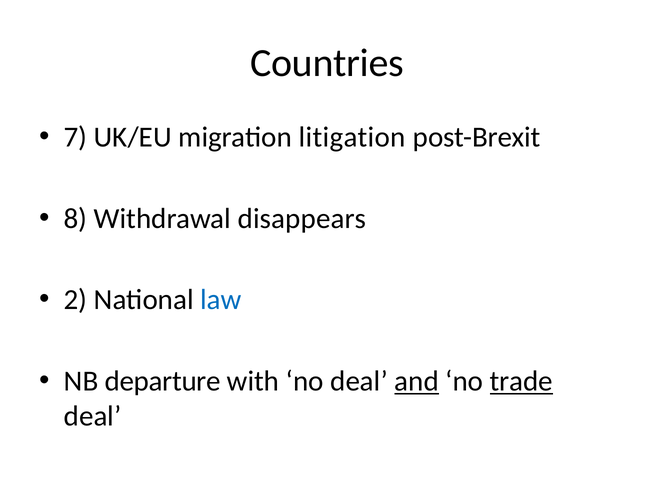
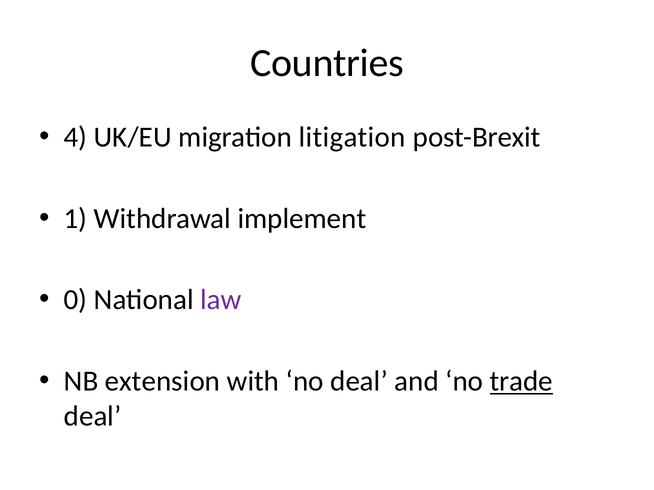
7: 7 -> 4
8: 8 -> 1
disappears: disappears -> implement
2: 2 -> 0
law colour: blue -> purple
departure: departure -> extension
and underline: present -> none
